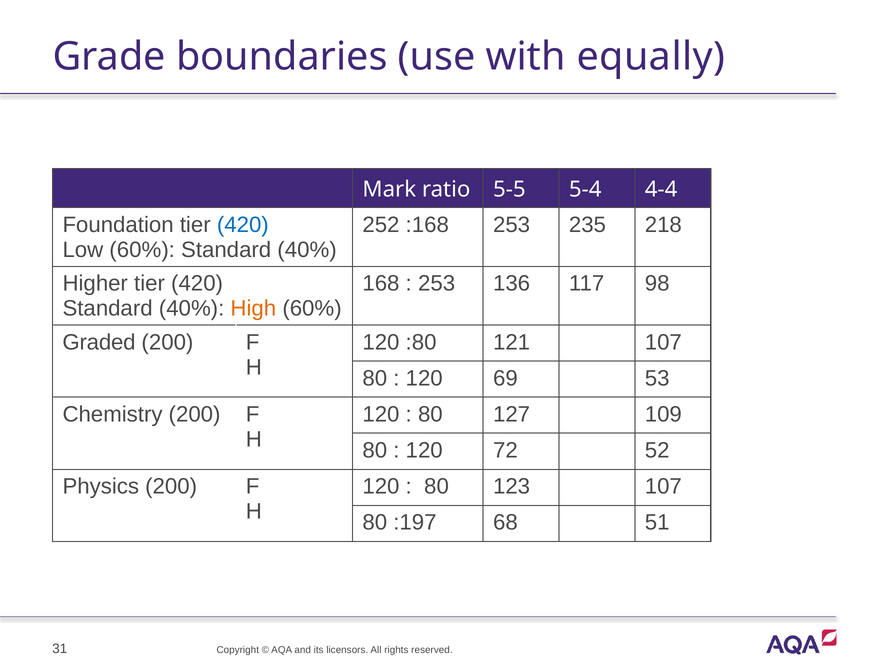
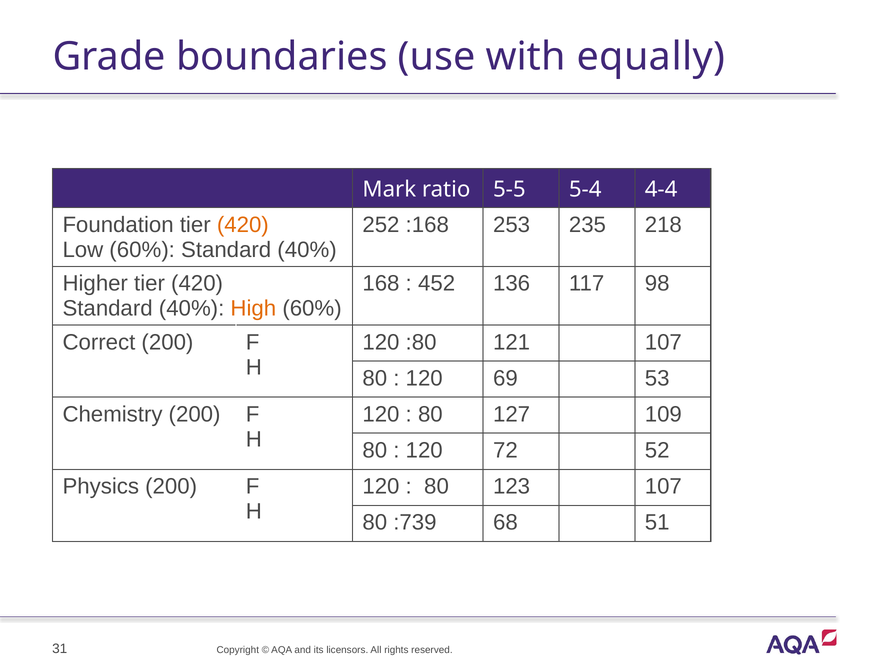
420 at (243, 225) colour: blue -> orange
253 at (437, 284): 253 -> 452
Graded: Graded -> Correct
:197: :197 -> :739
